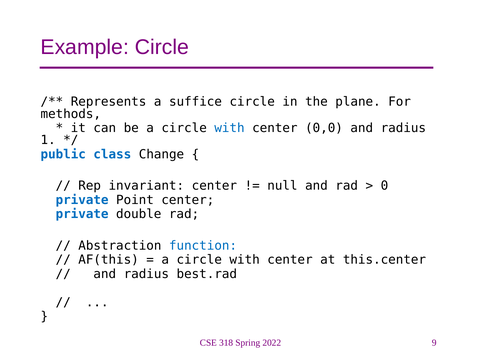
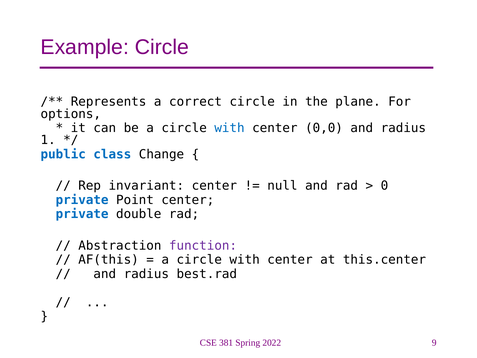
suffice: suffice -> correct
methods: methods -> options
function colour: blue -> purple
318: 318 -> 381
